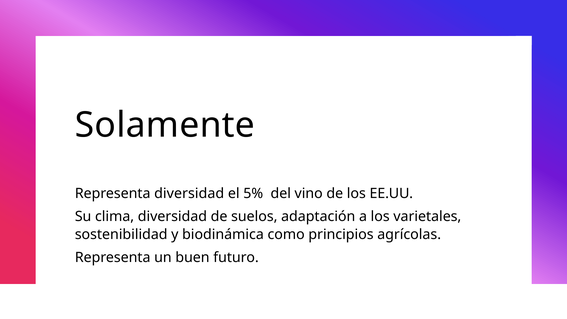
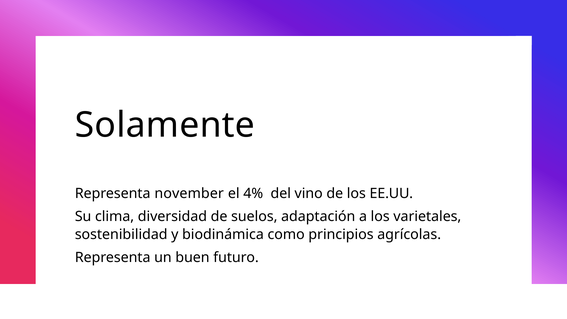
Representa diversidad: diversidad -> november
5%: 5% -> 4%
